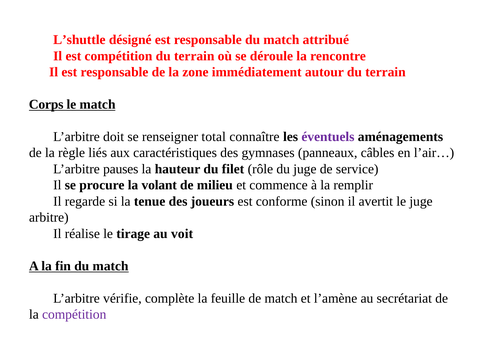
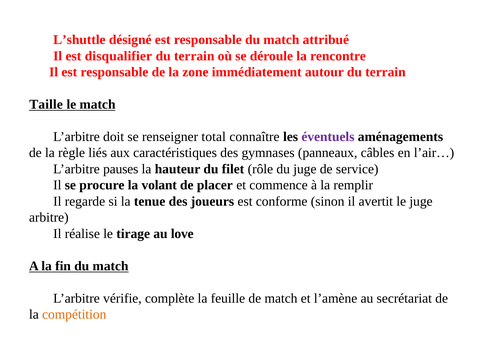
est compétition: compétition -> disqualifier
Corps: Corps -> Taille
milieu: milieu -> placer
voit: voit -> love
compétition at (74, 314) colour: purple -> orange
